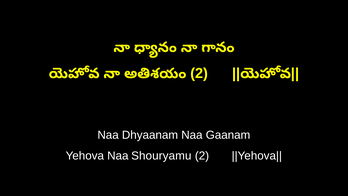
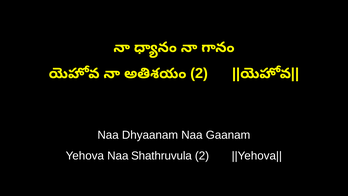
Shouryamu: Shouryamu -> Shathruvula
